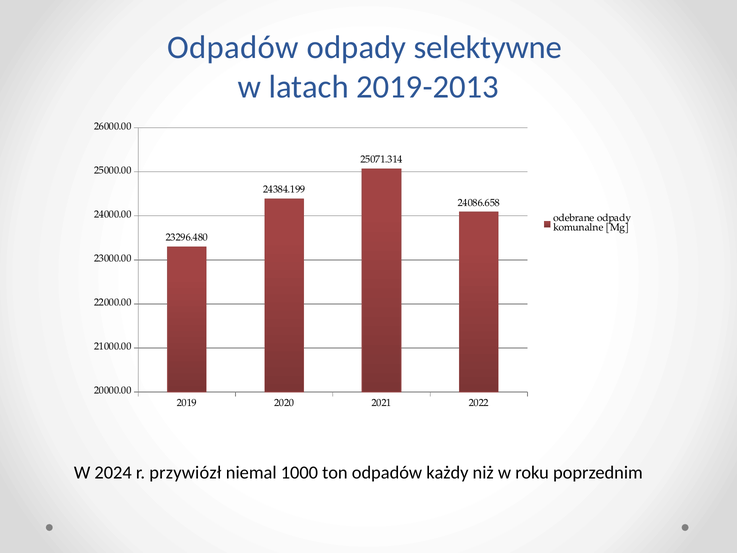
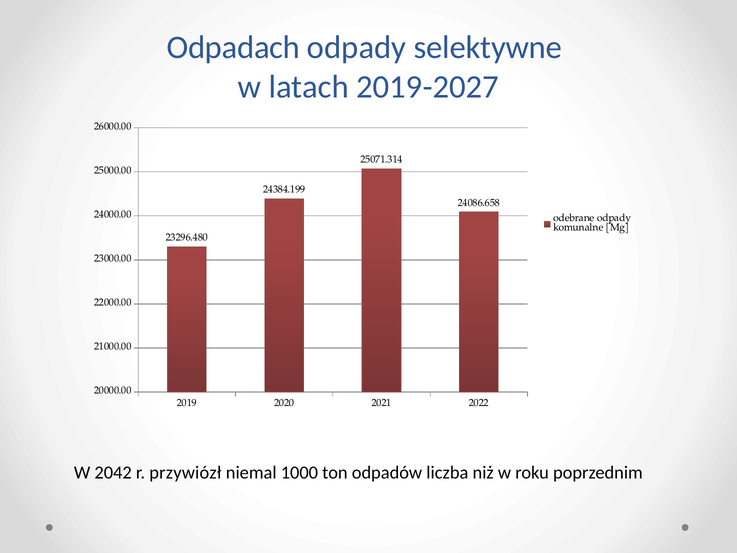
Odpadów at (233, 48): Odpadów -> Odpadach
2019-2013: 2019-2013 -> 2019-2027
2024: 2024 -> 2042
każdy: każdy -> liczba
